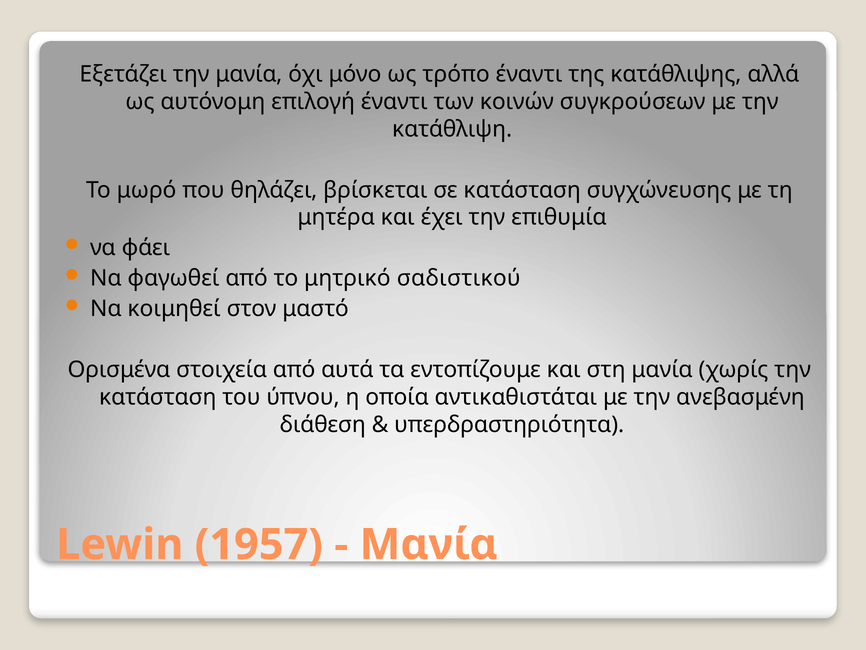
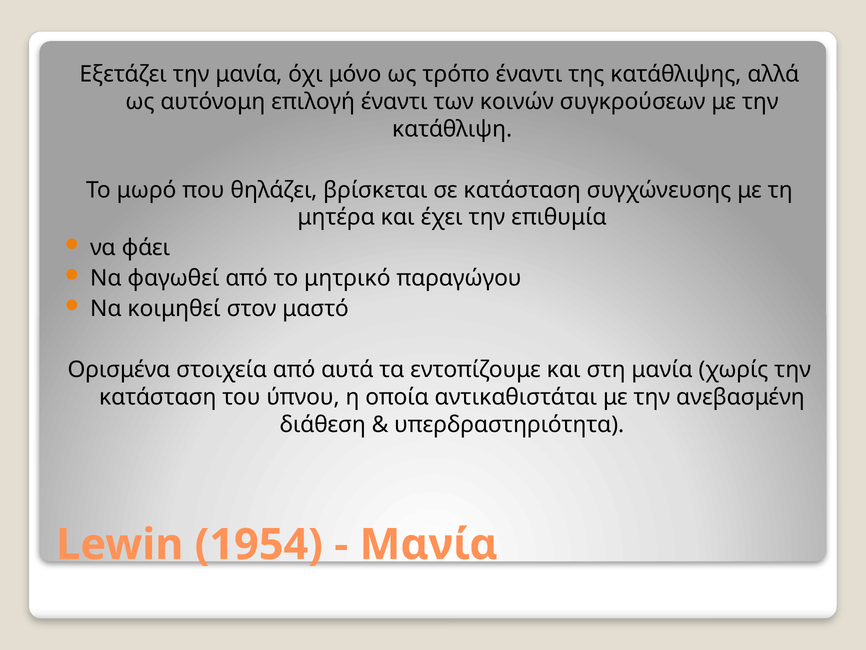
σαδιστικού: σαδιστικού -> παραγώγου
1957: 1957 -> 1954
